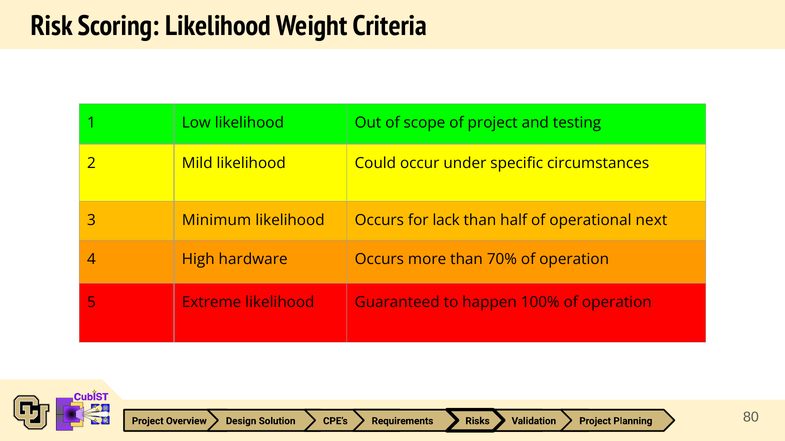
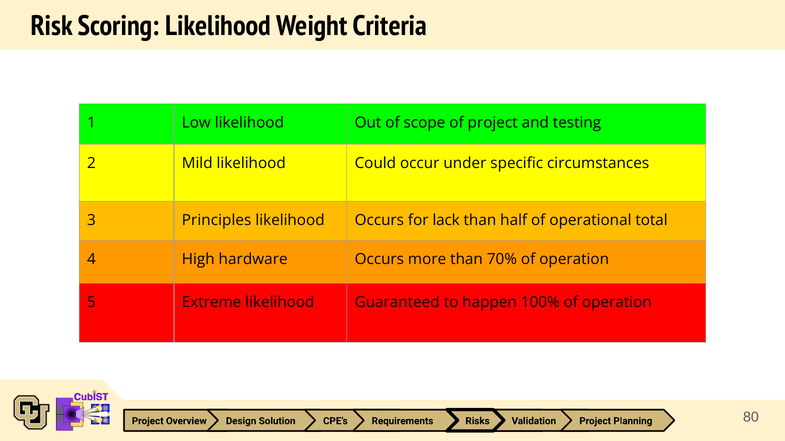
Minimum: Minimum -> Principles
next: next -> total
